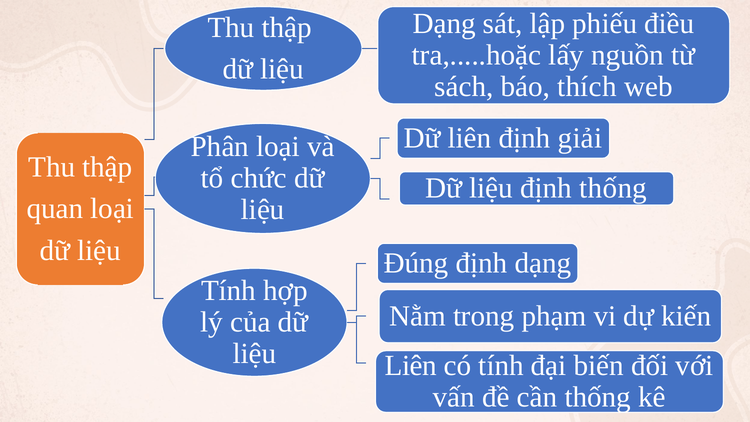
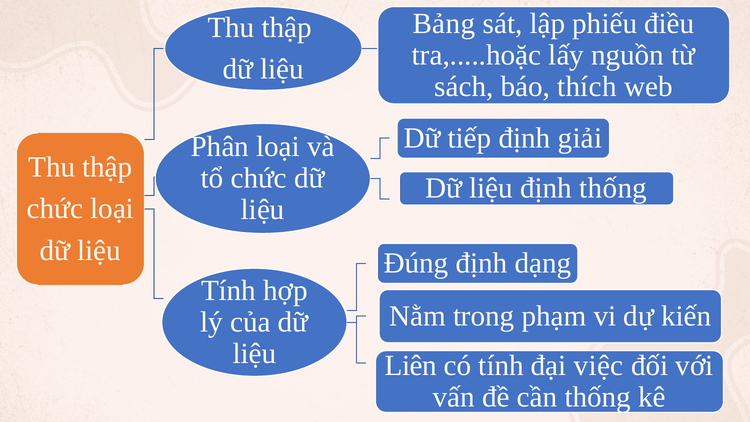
Dạng at (444, 24): Dạng -> Bảng
Dữ liên: liên -> tiếp
quan at (55, 209): quan -> chức
biến: biến -> việc
